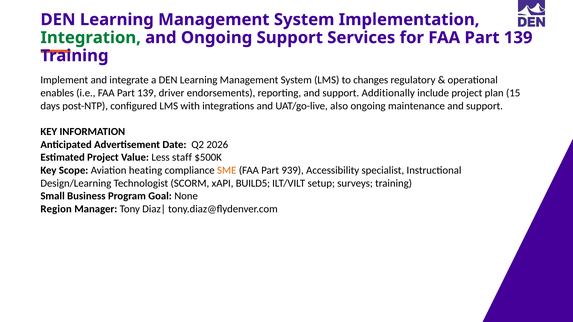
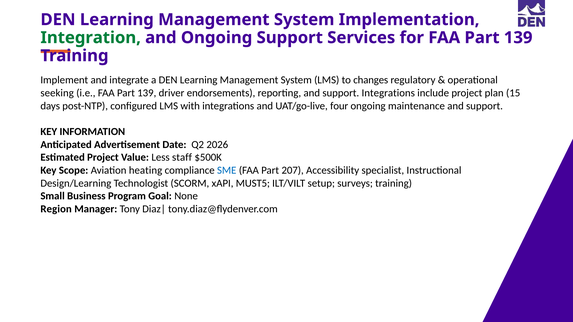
enables: enables -> seeking
support Additionally: Additionally -> Integrations
also: also -> four
SME colour: orange -> blue
939: 939 -> 207
BUILD5: BUILD5 -> MUST5
